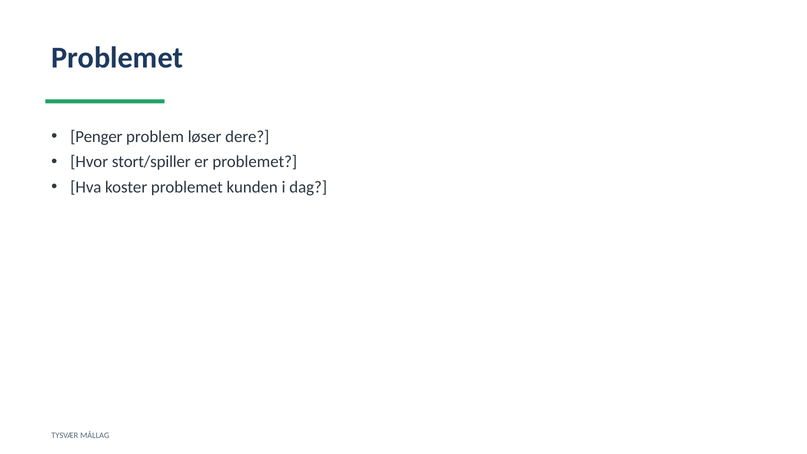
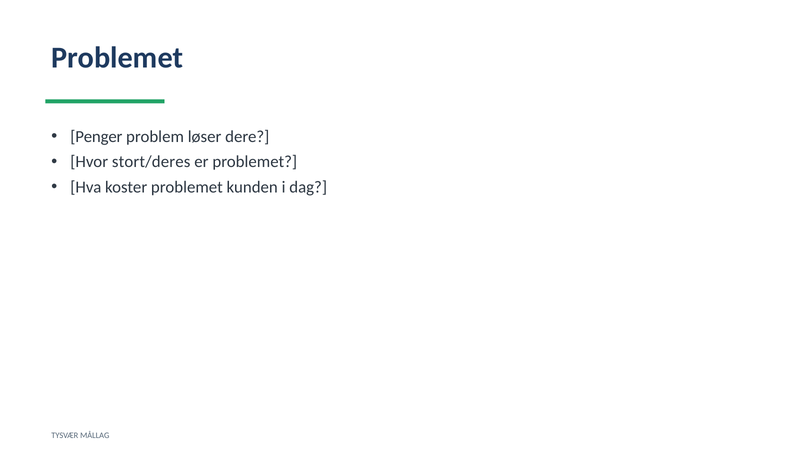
stort/spiller: stort/spiller -> stort/deres
